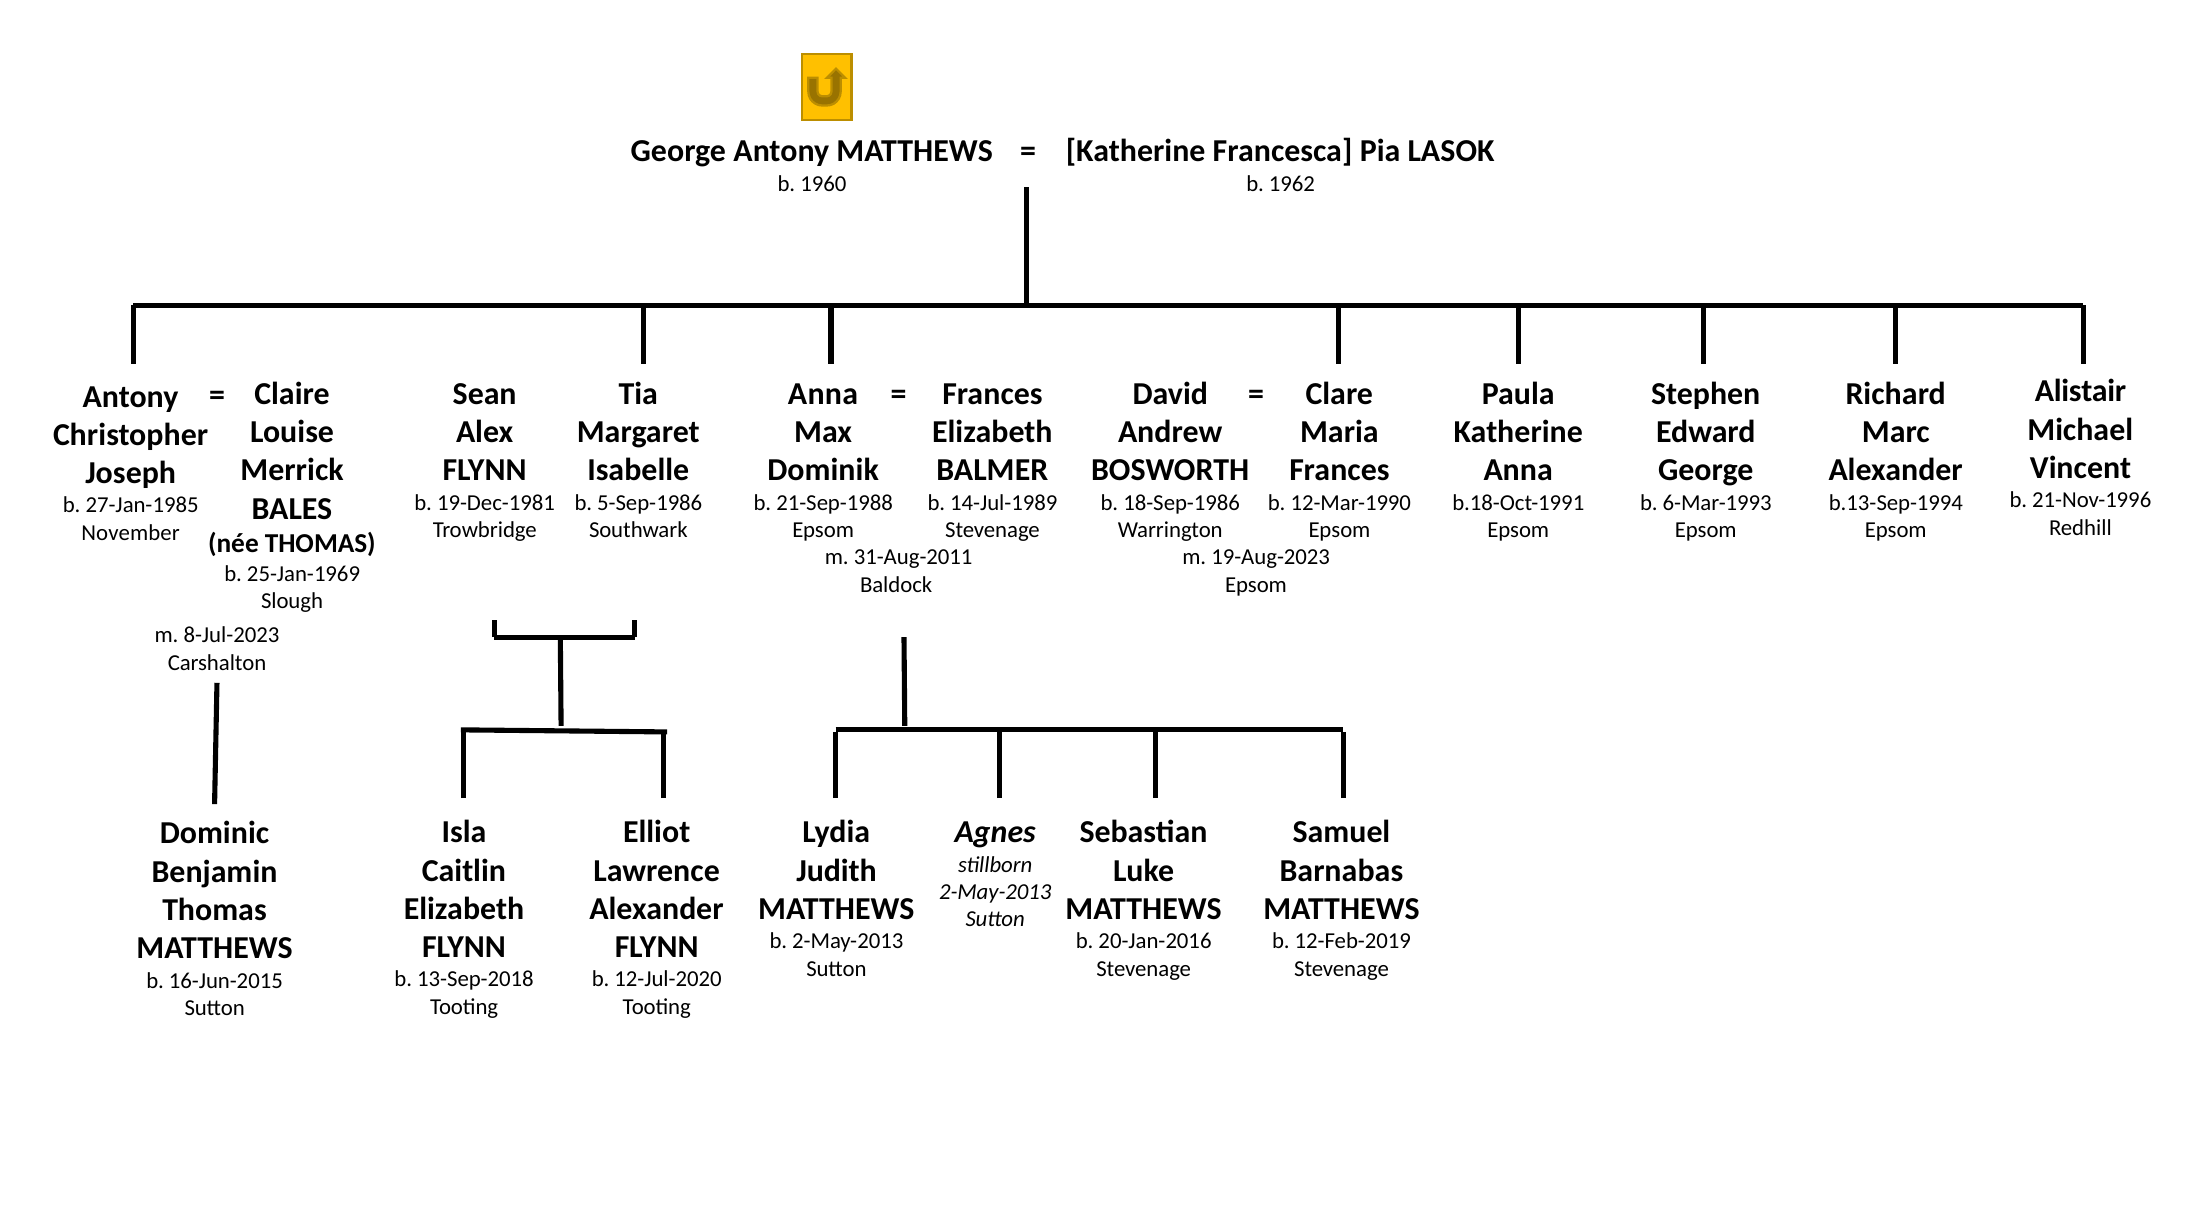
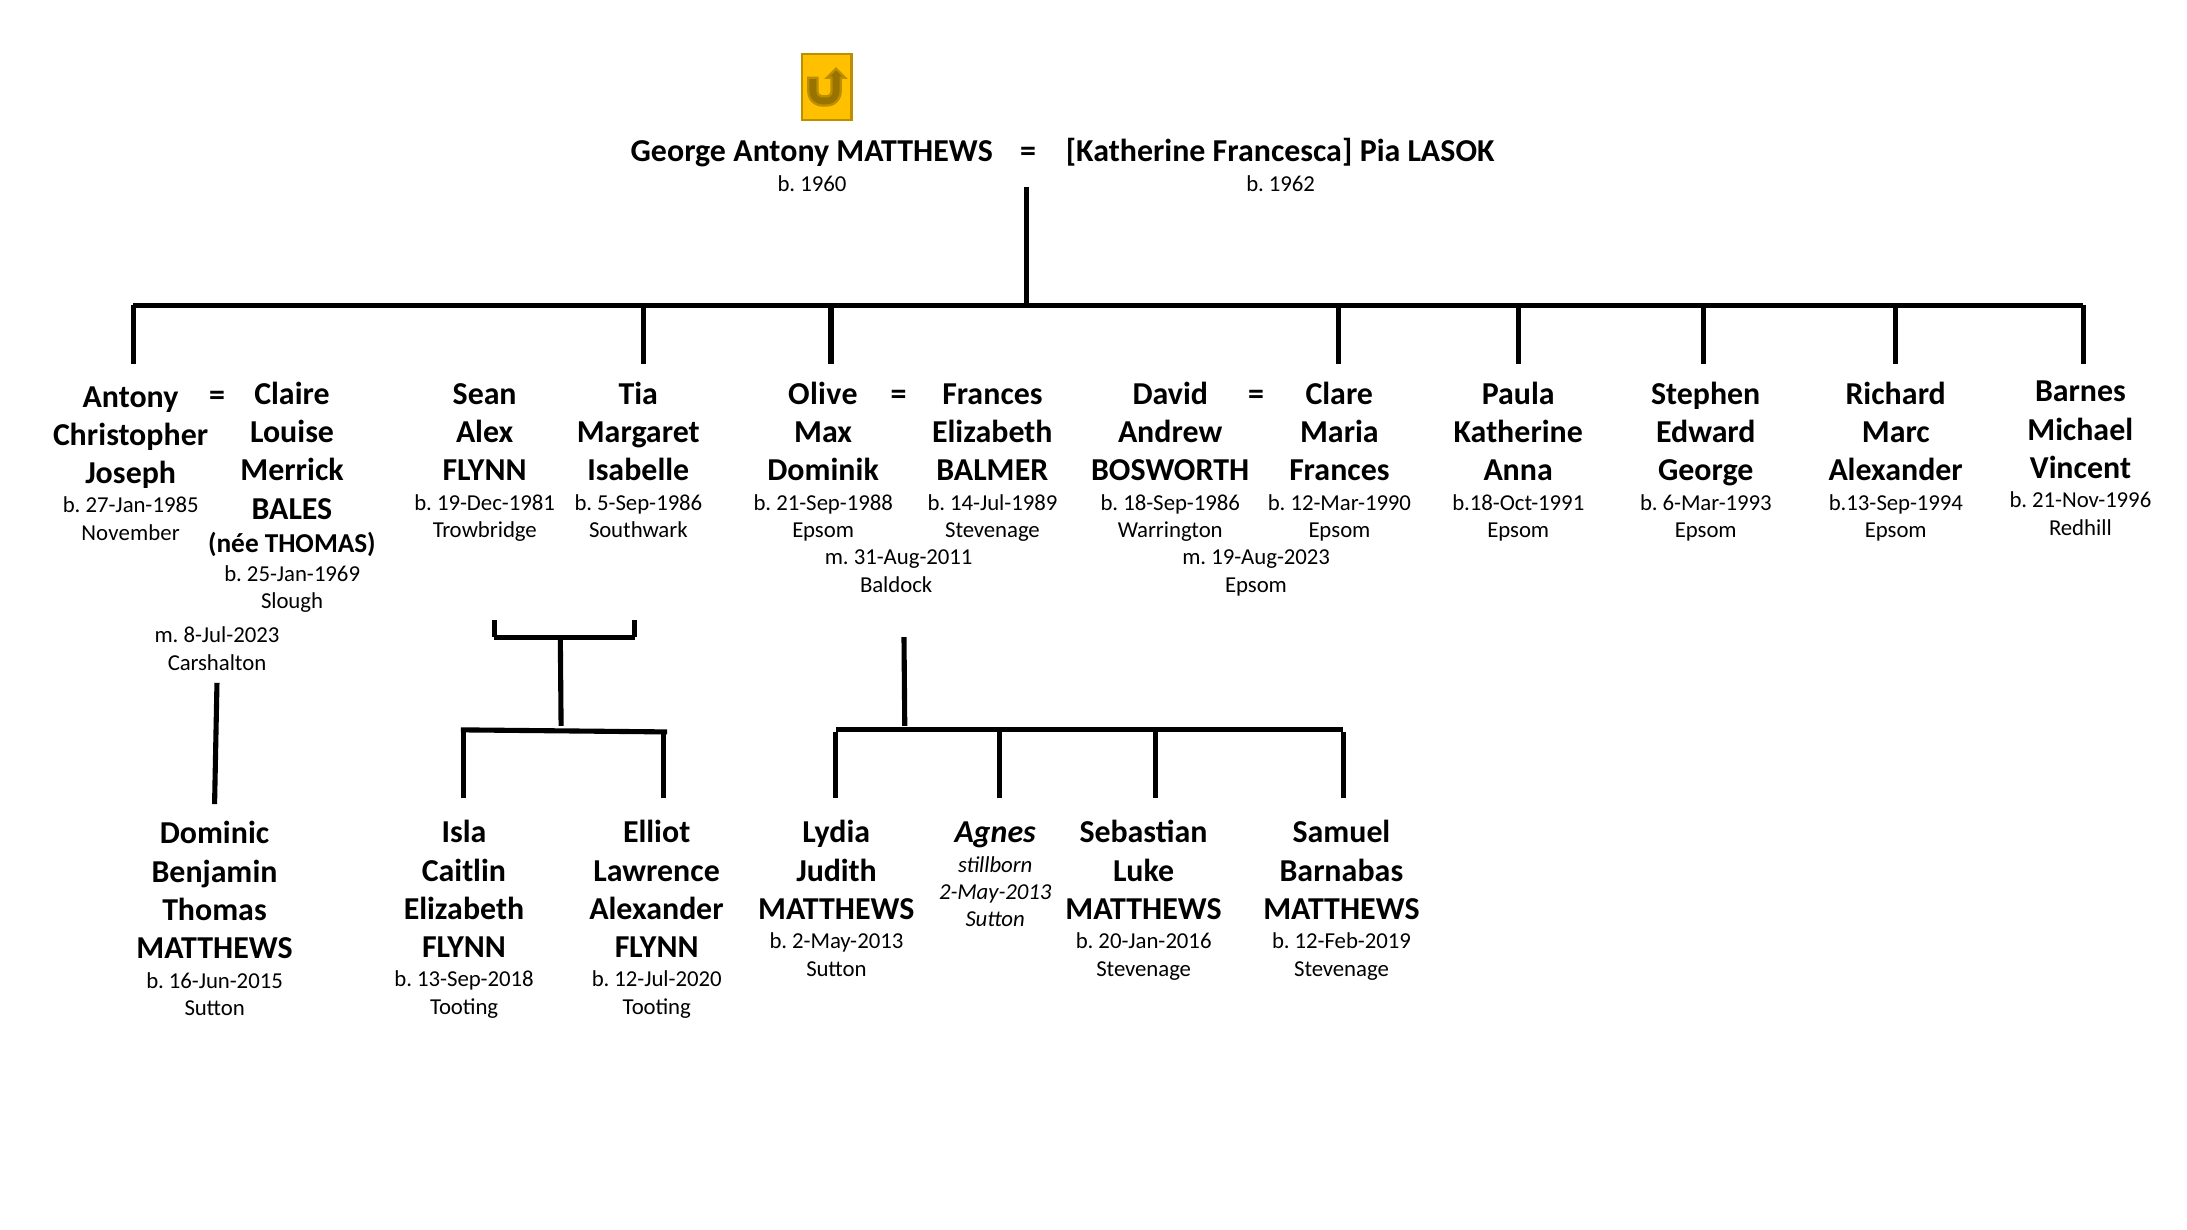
Alistair: Alistair -> Barnes
Anna at (823, 394): Anna -> Olive
